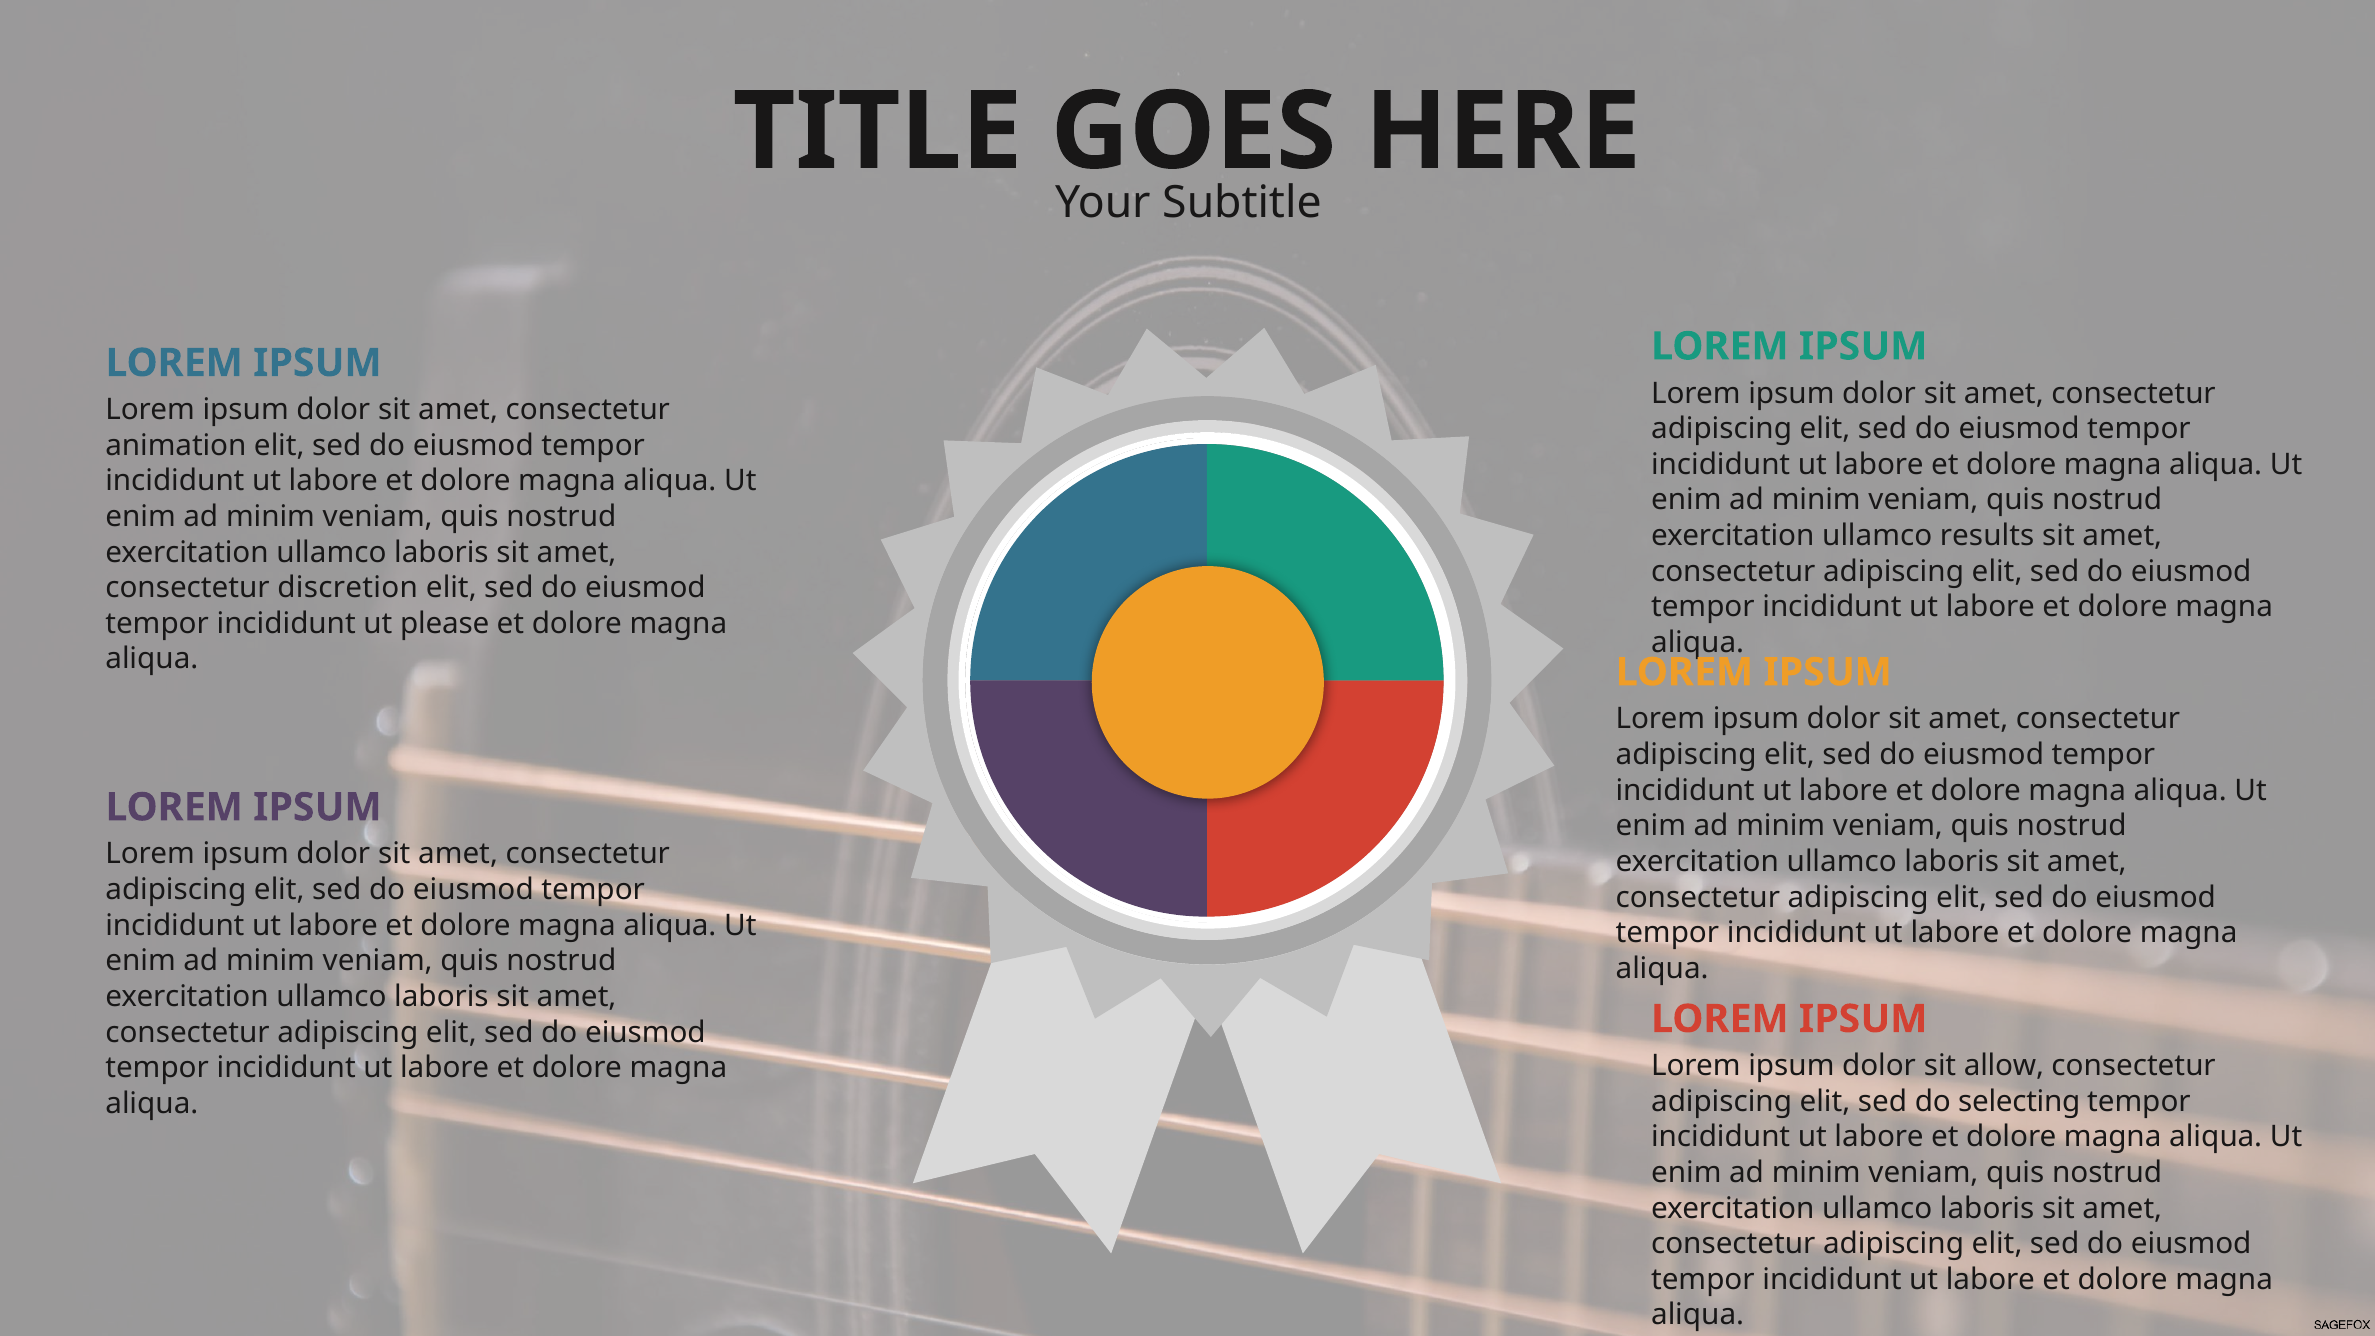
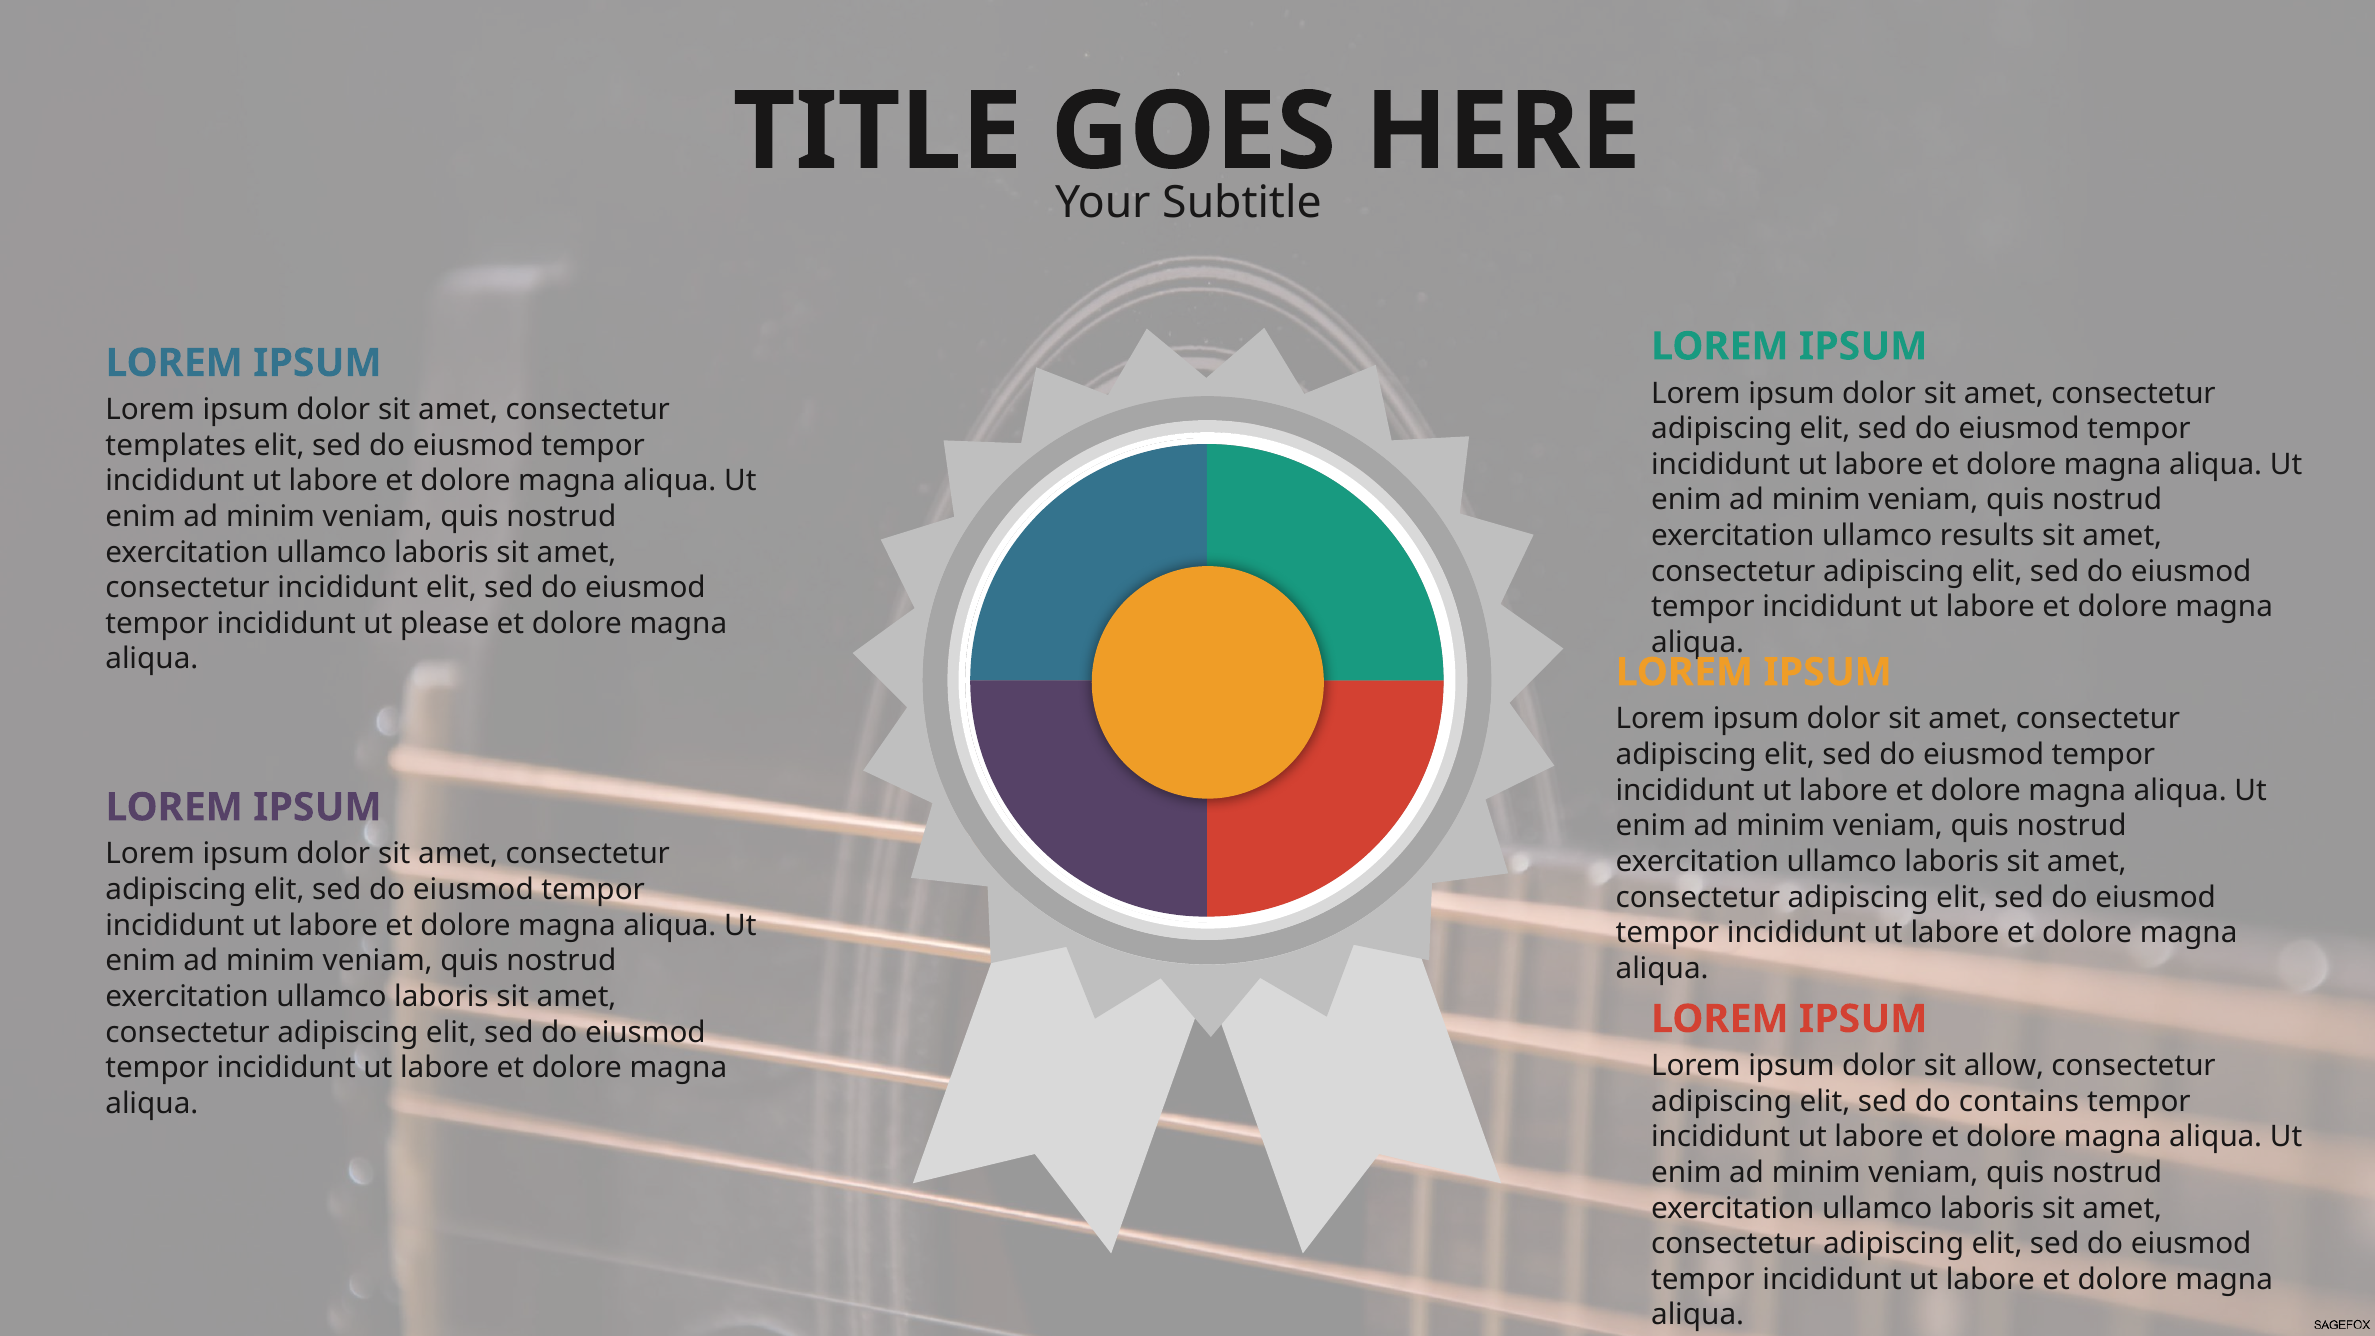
animation: animation -> templates
consectetur discretion: discretion -> incididunt
selecting: selecting -> contains
